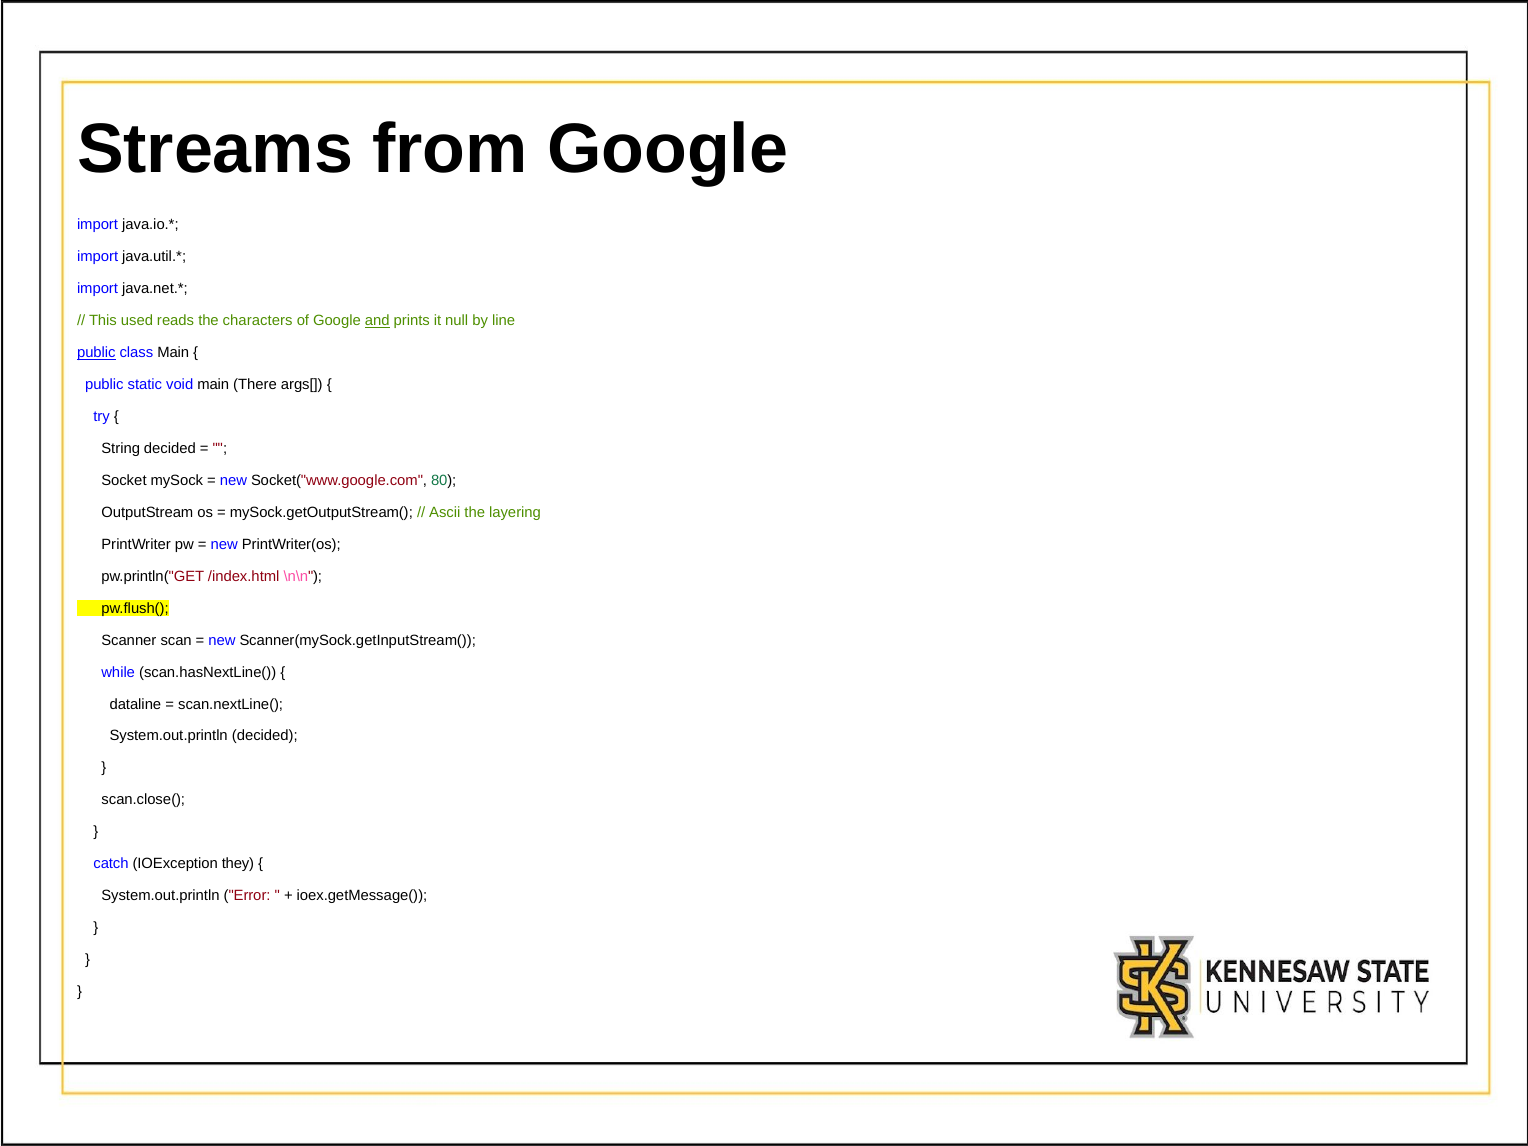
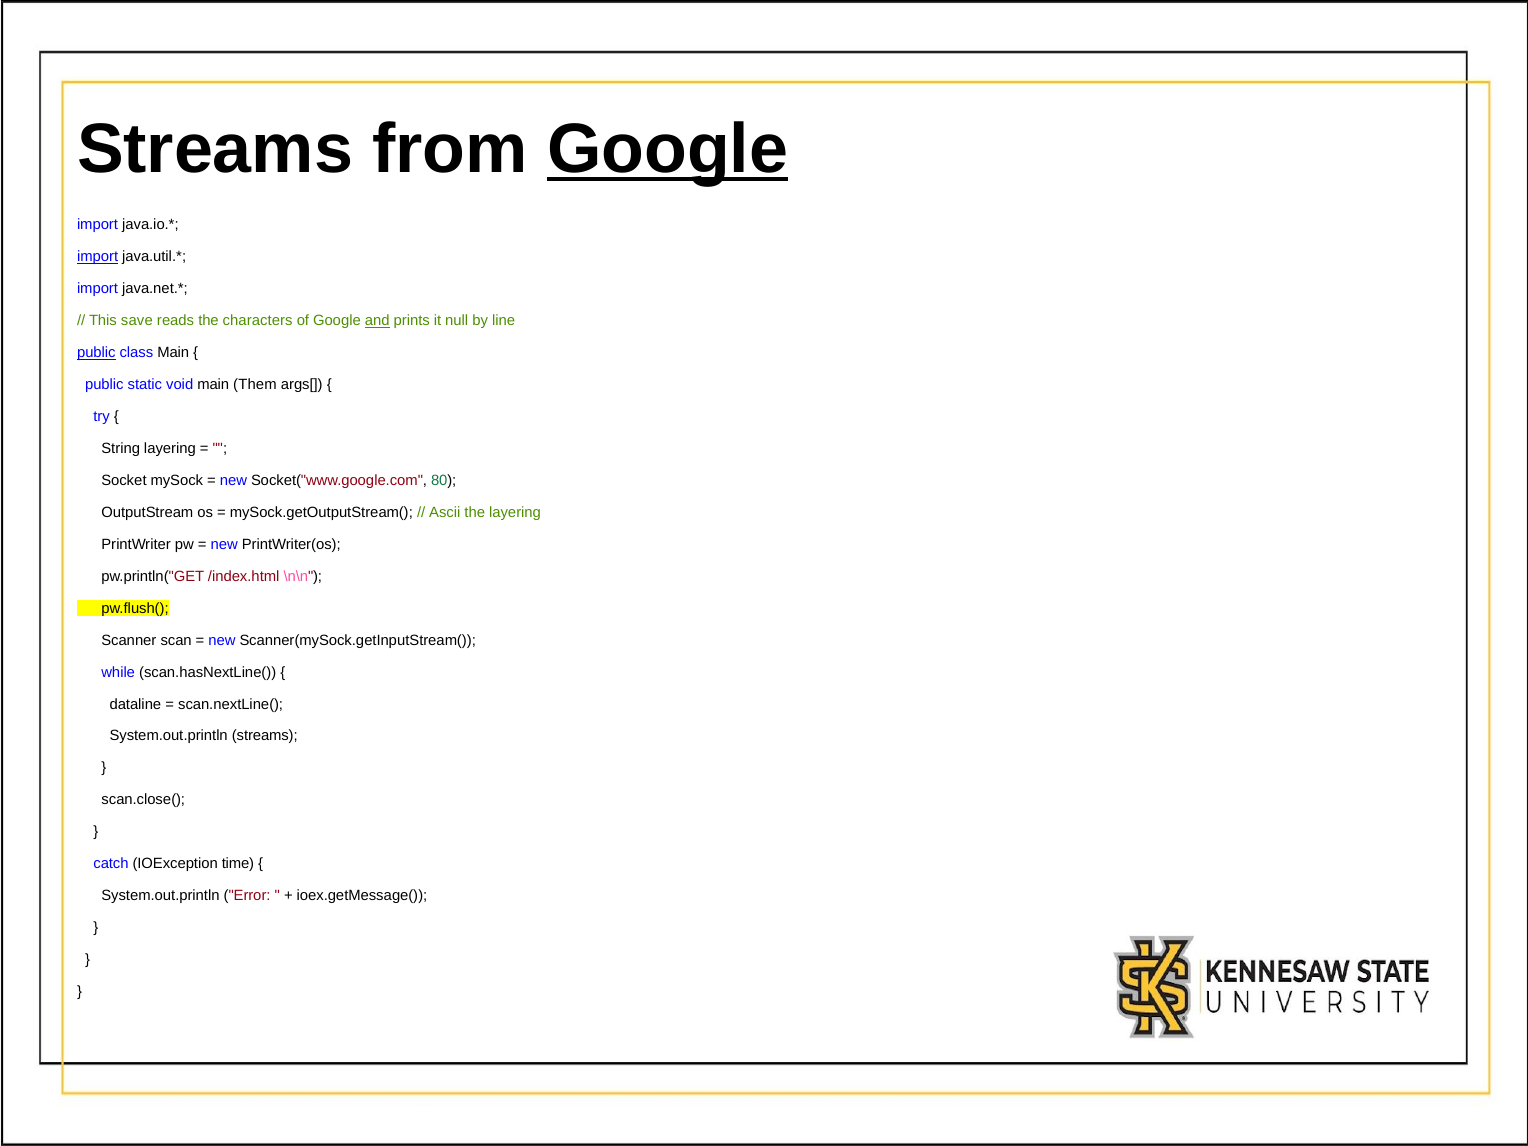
Google at (668, 149) underline: none -> present
import at (98, 257) underline: none -> present
used: used -> save
There: There -> Them
String decided: decided -> layering
System.out.println decided: decided -> streams
they: they -> time
